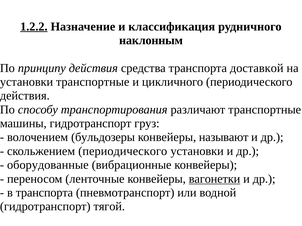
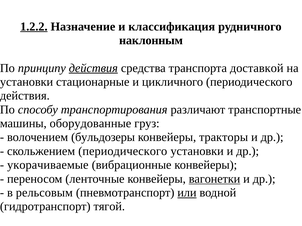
действия at (93, 68) underline: none -> present
установки транспортные: транспортные -> стационарные
машины гидротранспорт: гидротранспорт -> оборудованные
называют: называют -> тракторы
оборудованные: оборудованные -> укорачиваемые
в транспорта: транспорта -> рельсовым
или underline: none -> present
